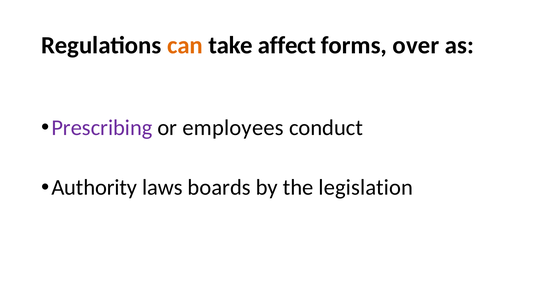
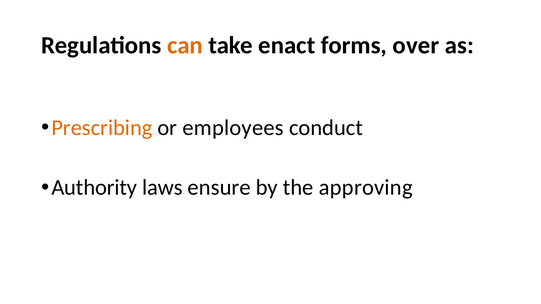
affect: affect -> enact
Prescribing colour: purple -> orange
boards: boards -> ensure
legislation: legislation -> approving
